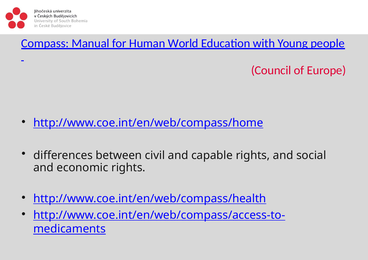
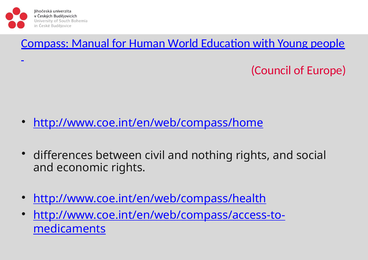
capable: capable -> nothing
